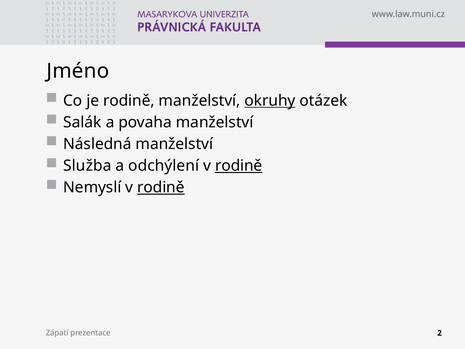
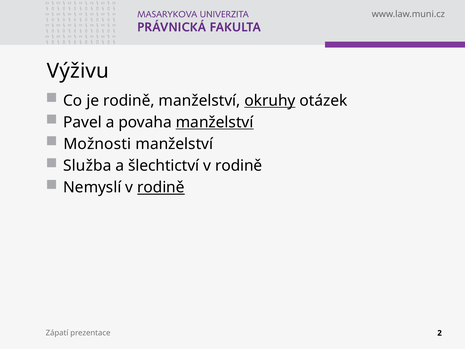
Jméno: Jméno -> Výživu
Salák: Salák -> Pavel
manželství at (215, 122) underline: none -> present
Následná: Následná -> Možnosti
odchýlení: odchýlení -> šlechtictví
rodině at (239, 166) underline: present -> none
